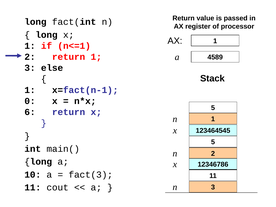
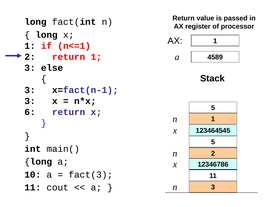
1 at (30, 90): 1 -> 3
0 at (30, 101): 0 -> 3
